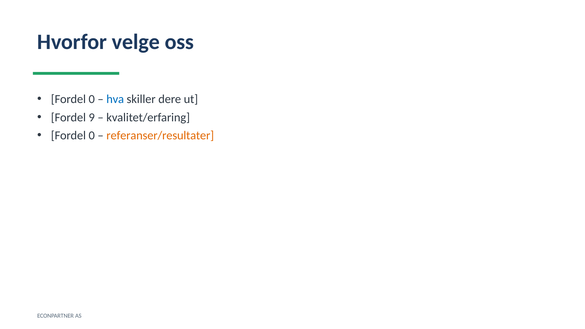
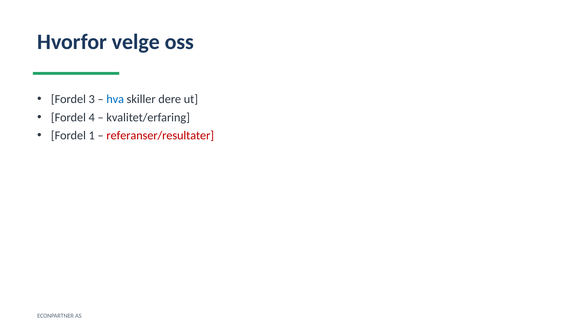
0 at (92, 99): 0 -> 3
9: 9 -> 4
0 at (92, 136): 0 -> 1
referanser/resultater colour: orange -> red
